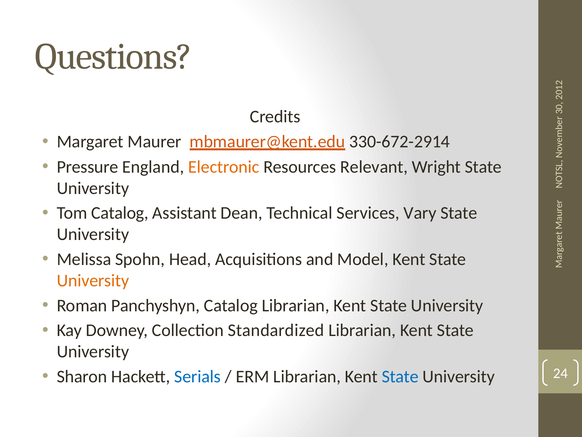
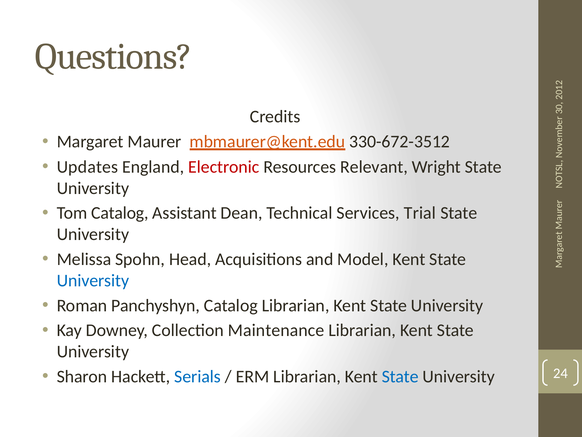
330-672-2914: 330-672-2914 -> 330-672-3512
Pressure: Pressure -> Updates
Electronic colour: orange -> red
Vary: Vary -> Trial
University at (93, 280) colour: orange -> blue
Standardized: Standardized -> Maintenance
